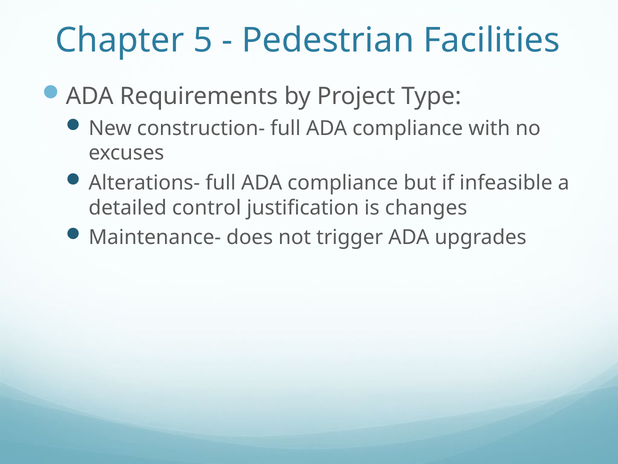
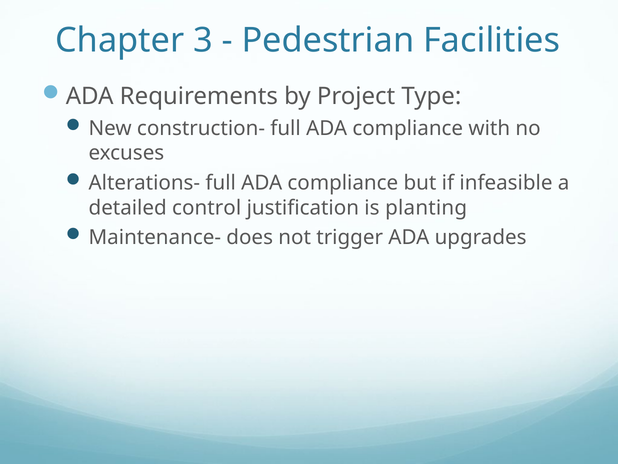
5: 5 -> 3
changes: changes -> planting
